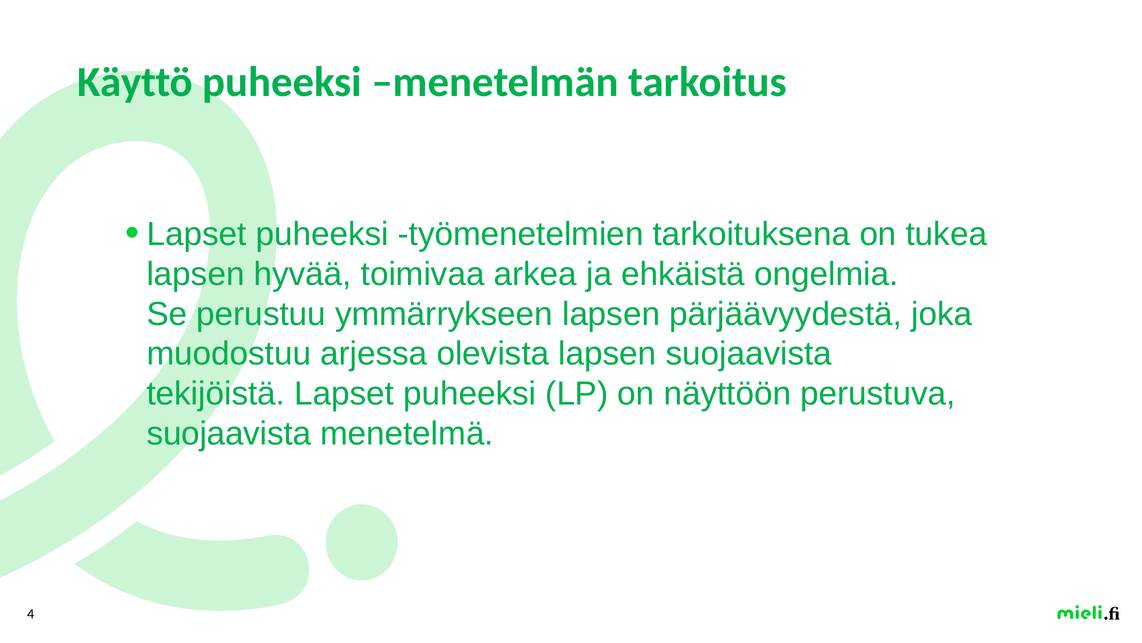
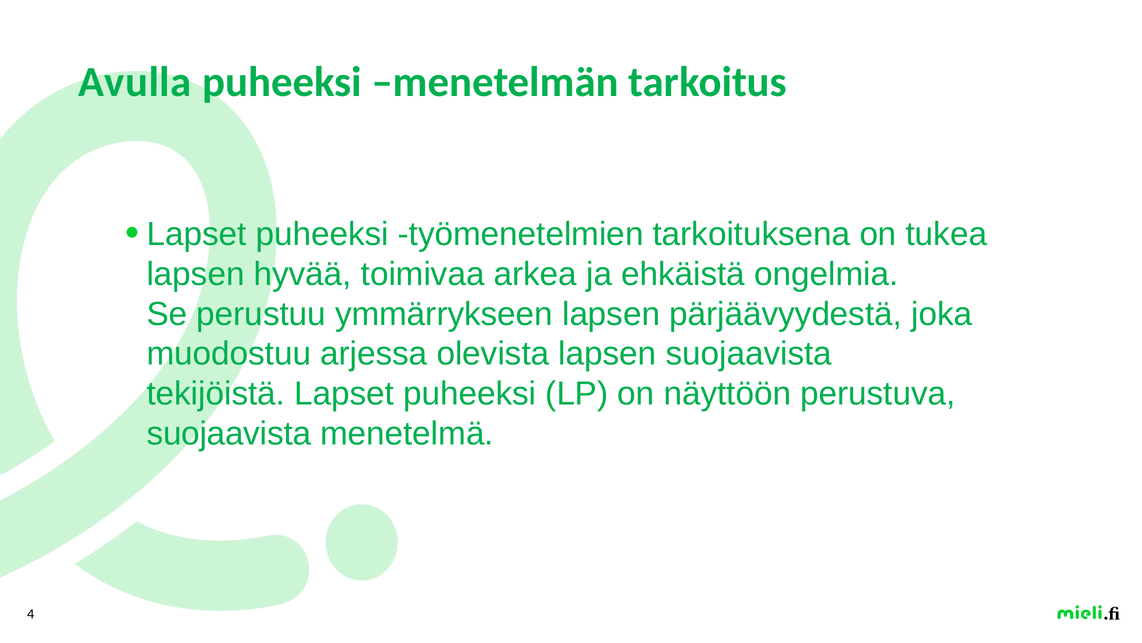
Käyttö: Käyttö -> Avulla
